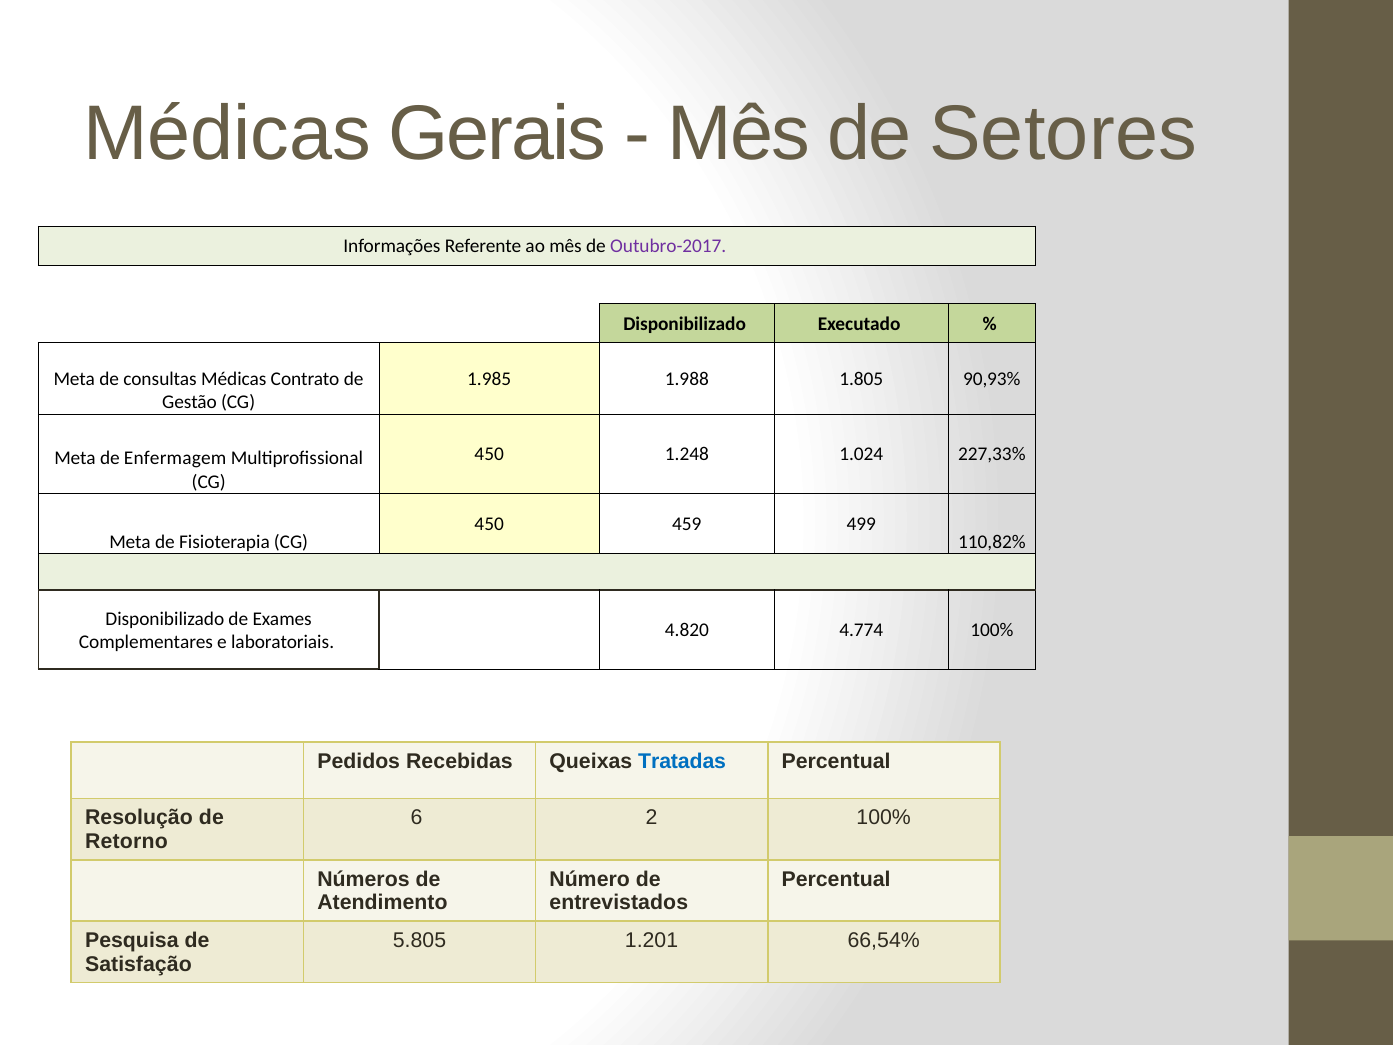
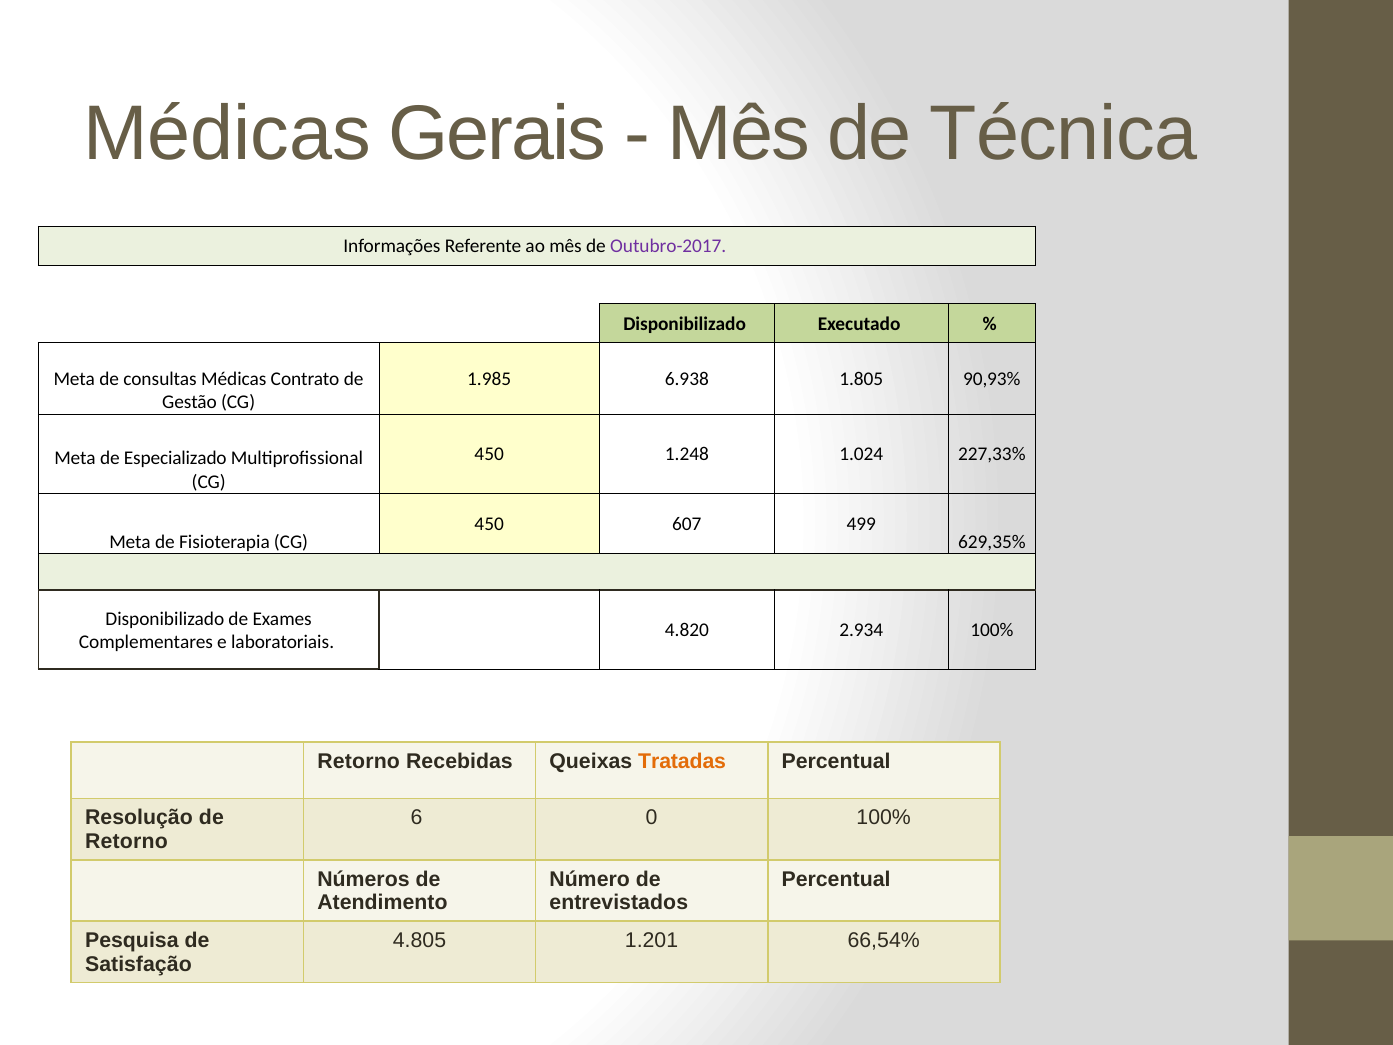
Setores: Setores -> Técnica
1.988: 1.988 -> 6.938
Enfermagem: Enfermagem -> Especializado
459: 459 -> 607
110,82%: 110,82% -> 629,35%
4.774: 4.774 -> 2.934
Pedidos at (359, 761): Pedidos -> Retorno
Tratadas colour: blue -> orange
2: 2 -> 0
5.805: 5.805 -> 4.805
